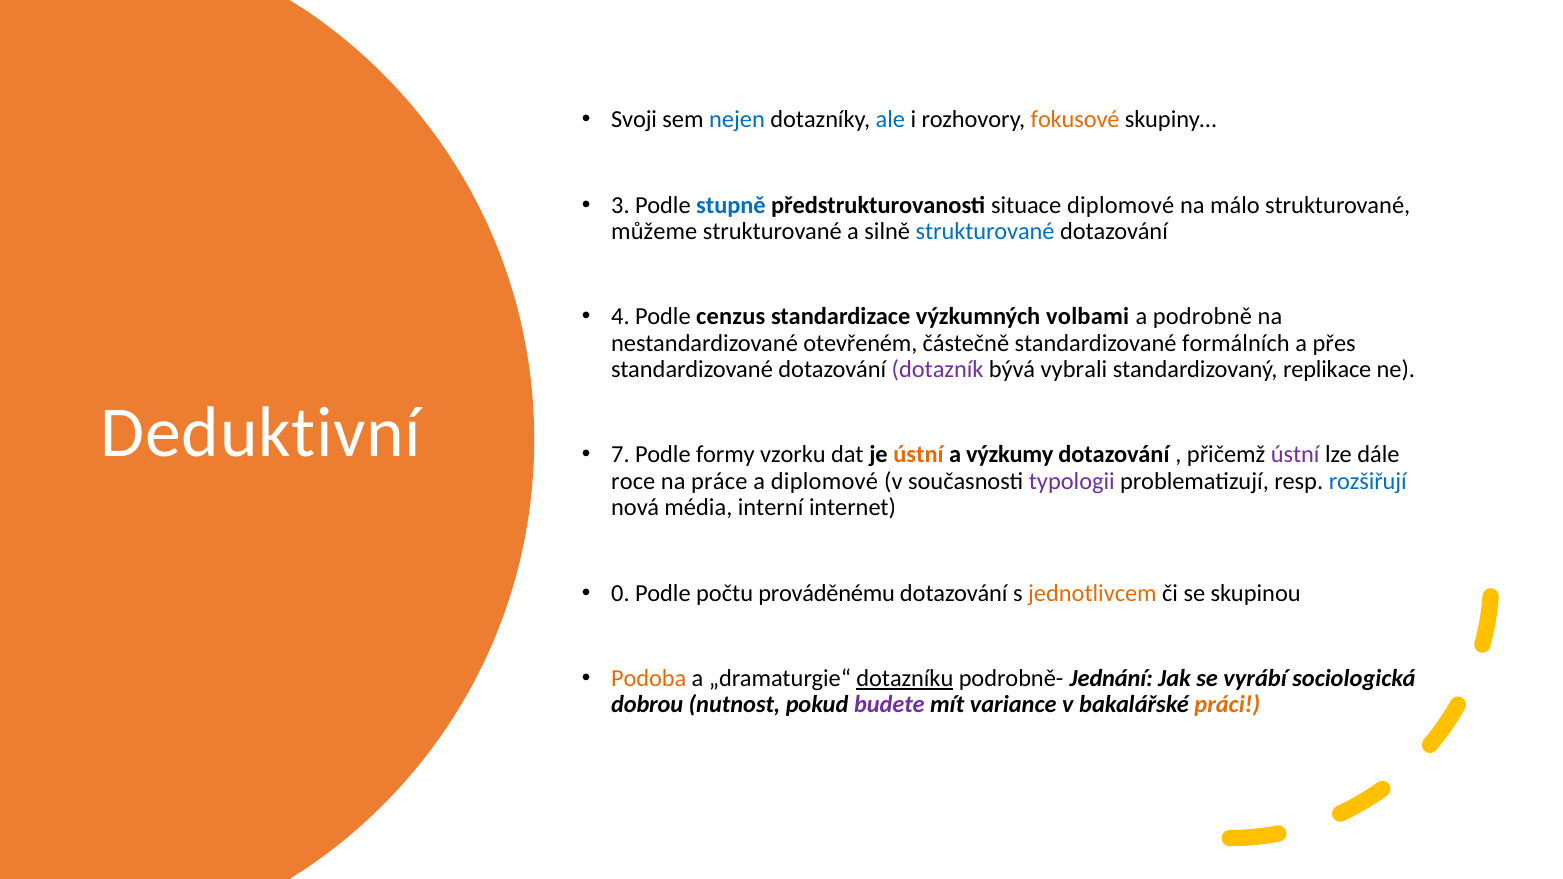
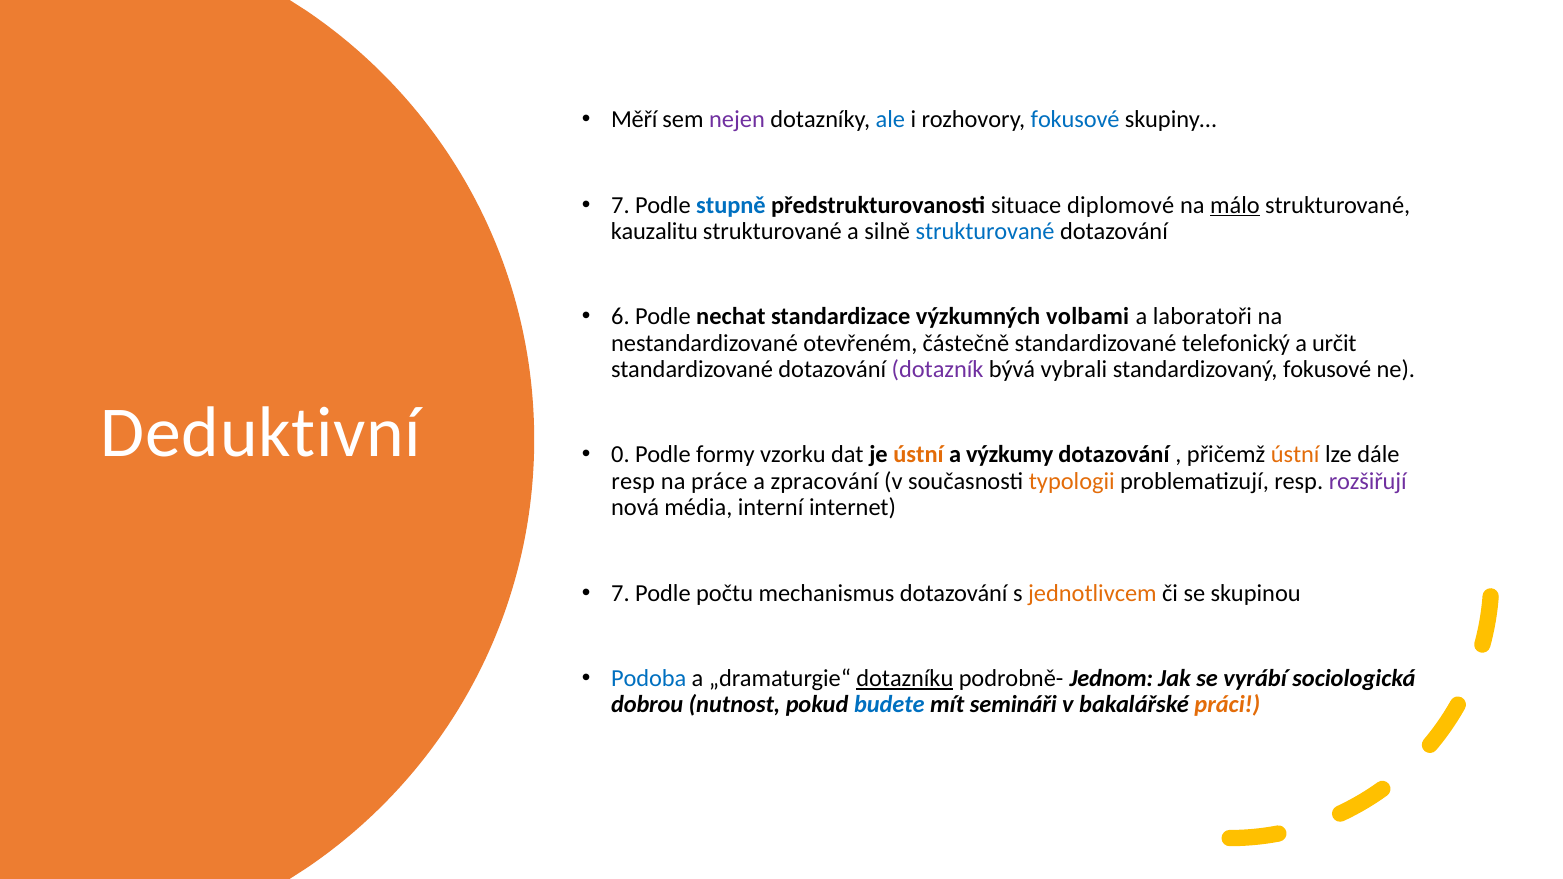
Svoji: Svoji -> Měří
nejen colour: blue -> purple
fokusové at (1075, 120) colour: orange -> blue
3 at (620, 205): 3 -> 7
málo underline: none -> present
můžeme: můžeme -> kauzalitu
4: 4 -> 6
cenzus: cenzus -> nechat
podrobně: podrobně -> laboratoři
formálních: formálních -> telefonický
přes: přes -> určit
standardizovaný replikace: replikace -> fokusové
7: 7 -> 0
ústní at (1295, 455) colour: purple -> orange
roce at (633, 481): roce -> resp
a diplomové: diplomové -> zpracování
typologii colour: purple -> orange
rozšiřují colour: blue -> purple
0 at (620, 593): 0 -> 7
prováděnému: prováděnému -> mechanismus
Podoba colour: orange -> blue
Jednání: Jednání -> Jednom
budete colour: purple -> blue
variance: variance -> semináři
